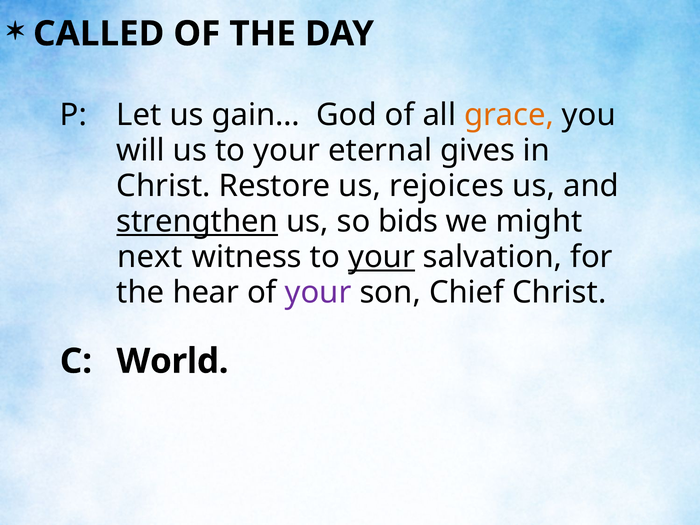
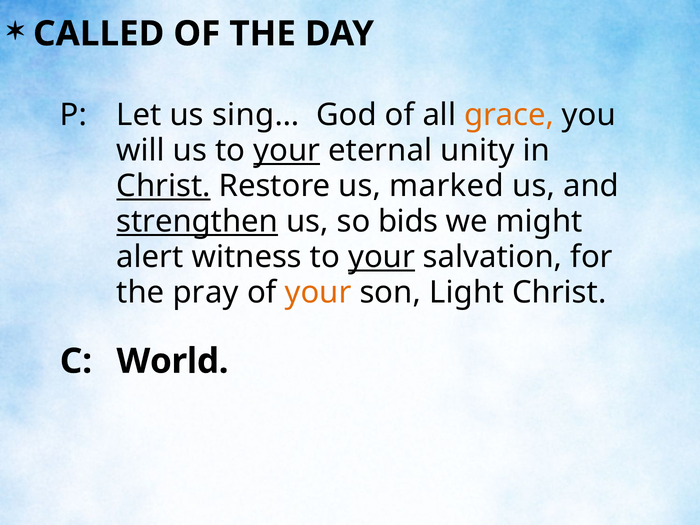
gain…: gain… -> sing…
your at (287, 151) underline: none -> present
gives: gives -> unity
Christ at (164, 186) underline: none -> present
rejoices: rejoices -> marked
next: next -> alert
hear: hear -> pray
your at (318, 292) colour: purple -> orange
Chief: Chief -> Light
